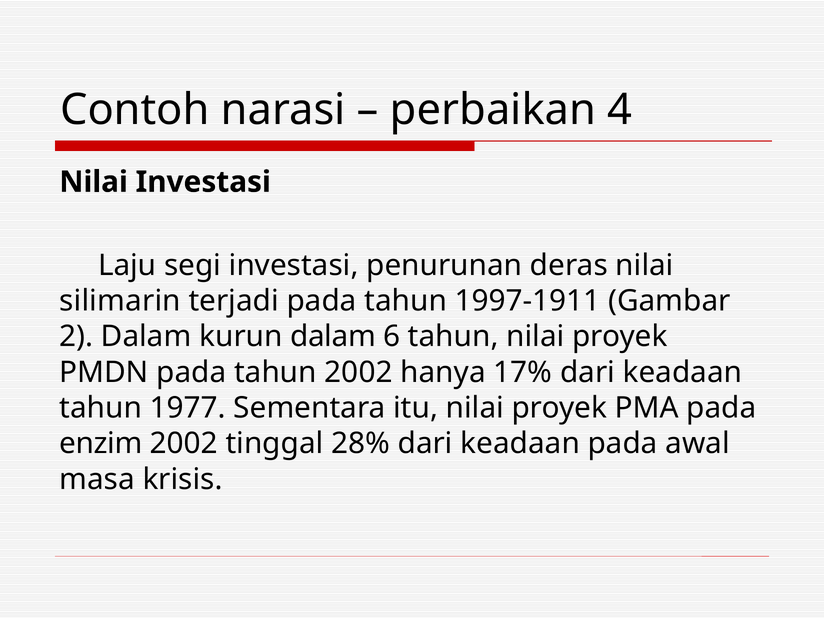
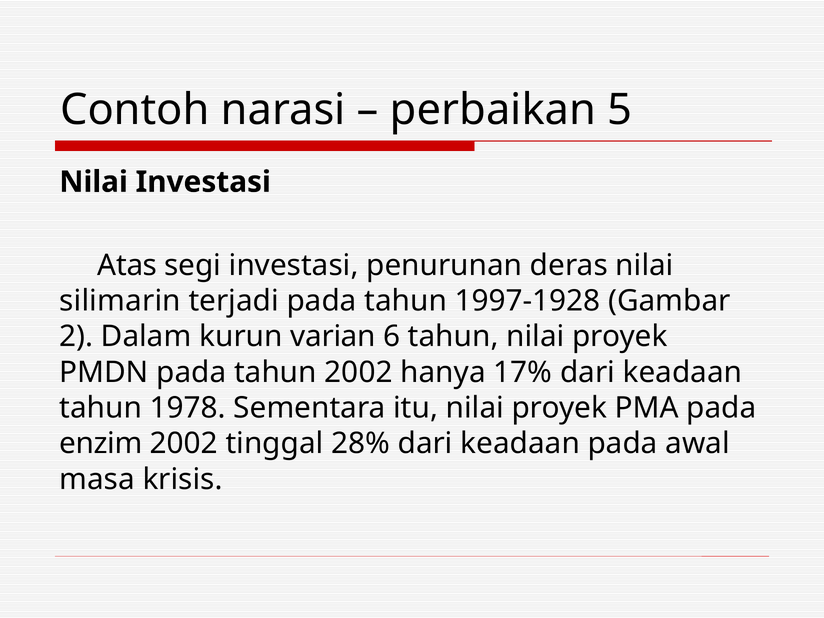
4: 4 -> 5
Laju: Laju -> Atas
1997-1911: 1997-1911 -> 1997-1928
kurun dalam: dalam -> varian
1977: 1977 -> 1978
